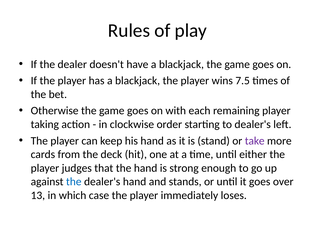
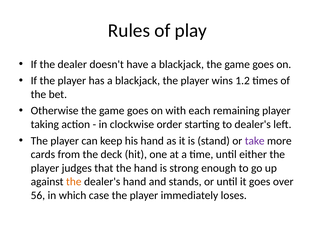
7.5: 7.5 -> 1.2
the at (74, 182) colour: blue -> orange
13: 13 -> 56
